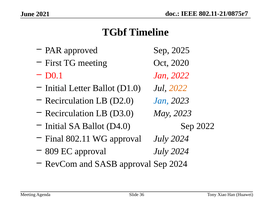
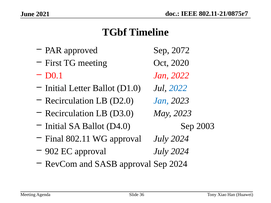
2025: 2025 -> 2072
2022 at (178, 88) colour: orange -> blue
Sep 2022: 2022 -> 2003
809: 809 -> 902
